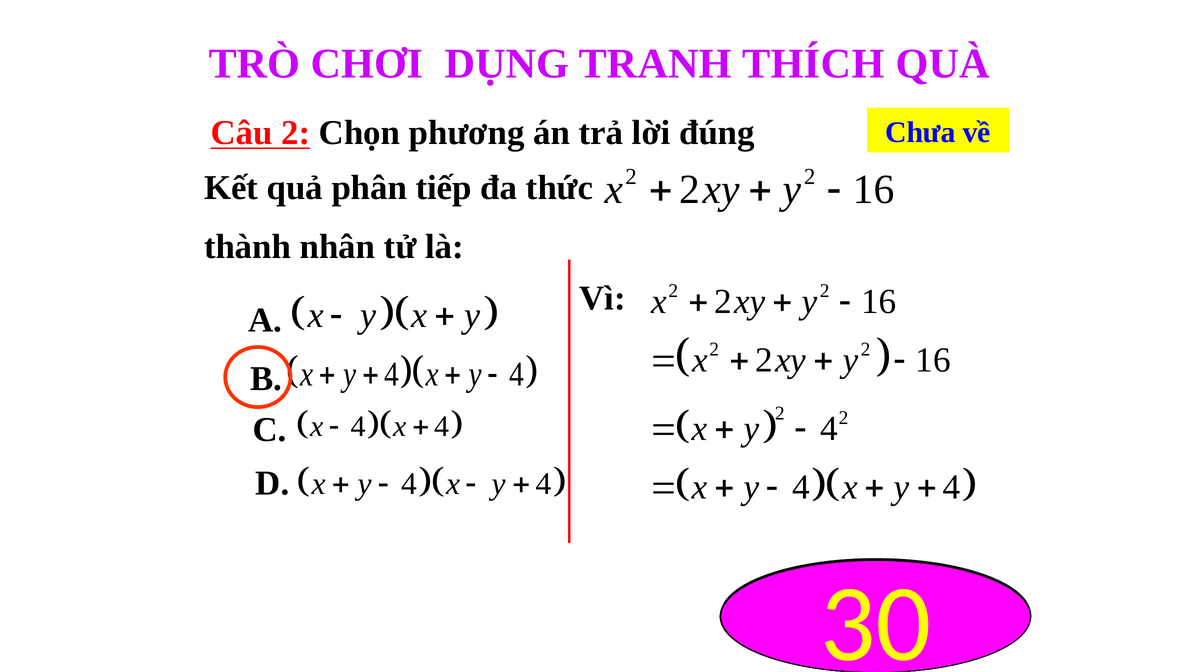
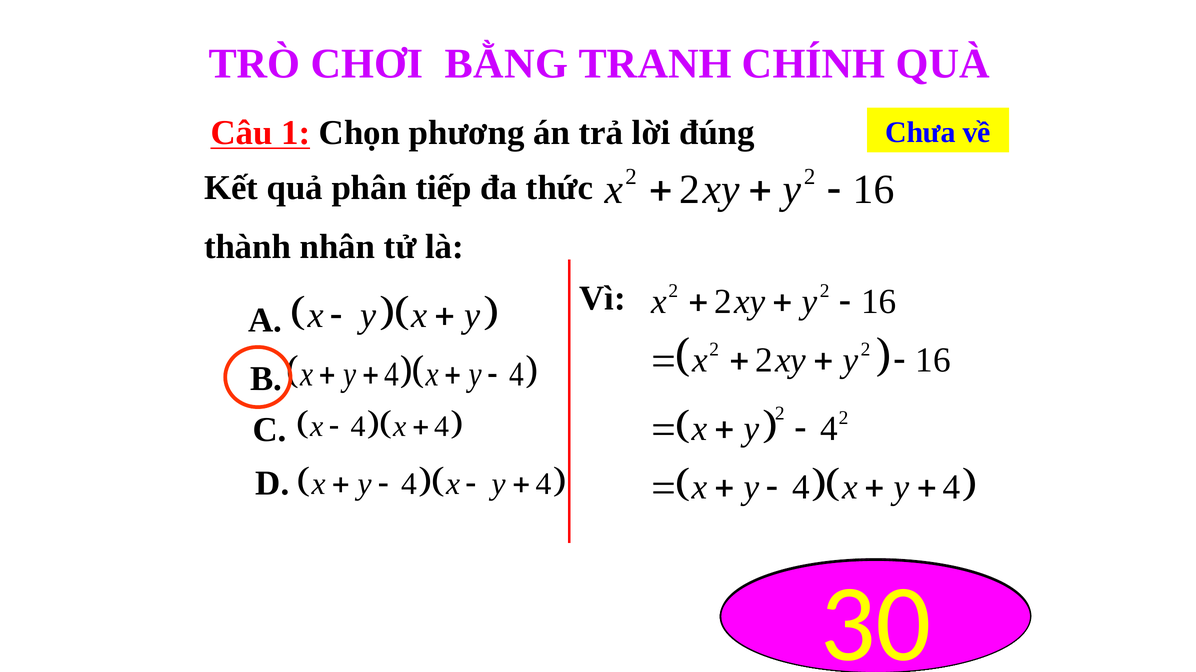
DỤNG: DỤNG -> BẰNG
THÍCH: THÍCH -> CHÍNH
Câu 2: 2 -> 1
